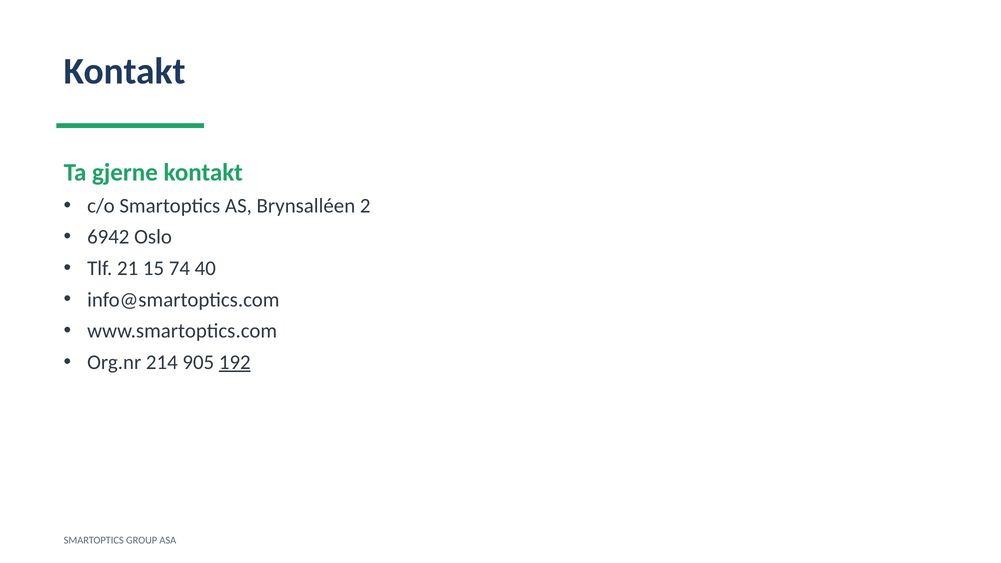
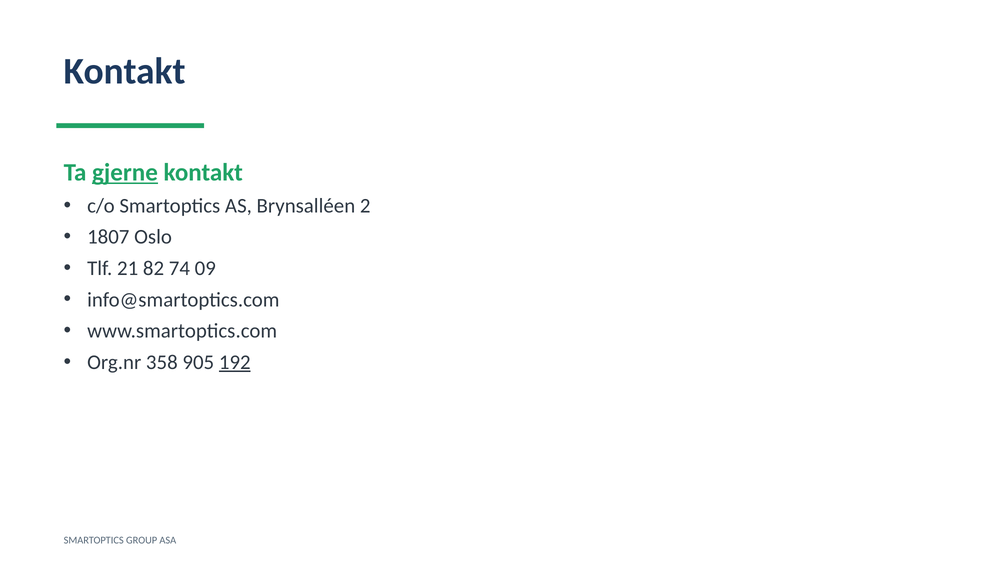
gjerne underline: none -> present
6942: 6942 -> 1807
15: 15 -> 82
40: 40 -> 09
214: 214 -> 358
